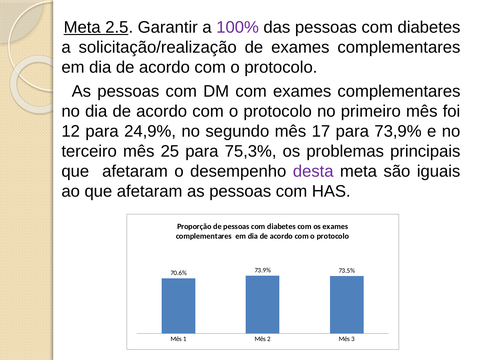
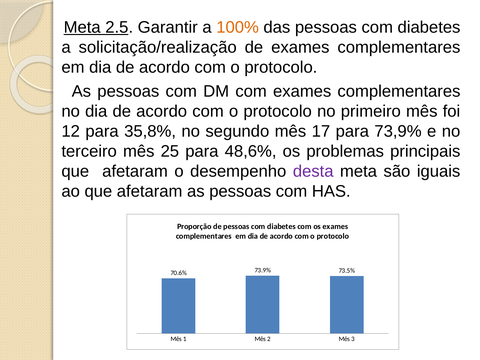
100% colour: purple -> orange
24,9%: 24,9% -> 35,8%
75,3%: 75,3% -> 48,6%
